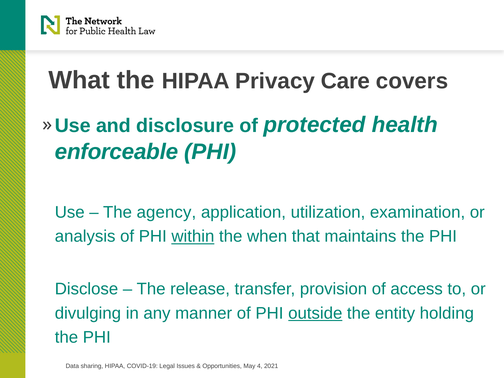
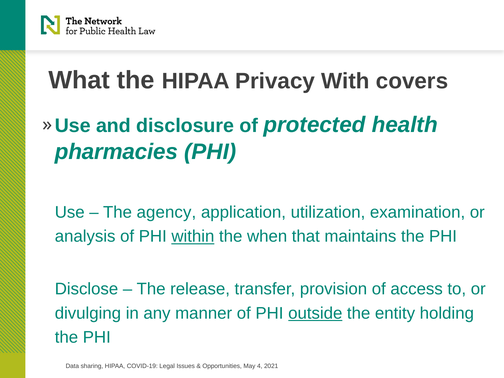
Care: Care -> With
enforceable: enforceable -> pharmacies
